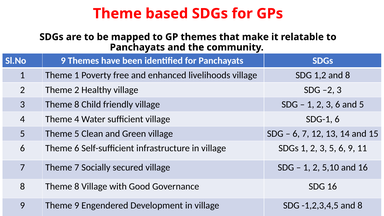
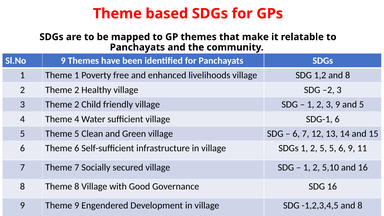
3 Theme 8: 8 -> 2
3 6: 6 -> 9
SDGs 1 2 3: 3 -> 5
